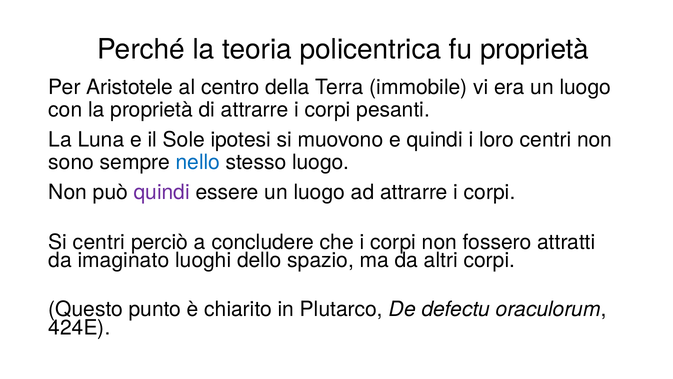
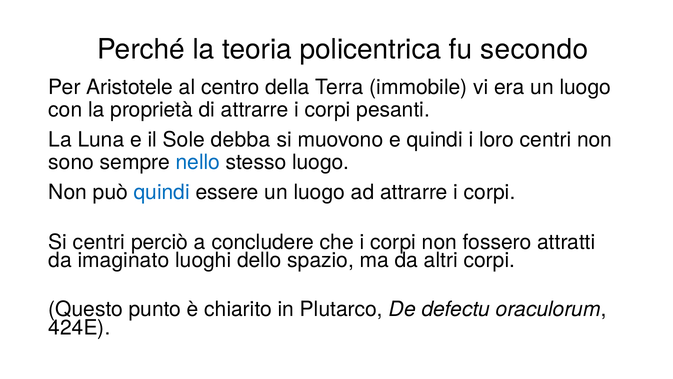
fu proprietà: proprietà -> secondo
ipotesi: ipotesi -> debba
quindi at (162, 192) colour: purple -> blue
